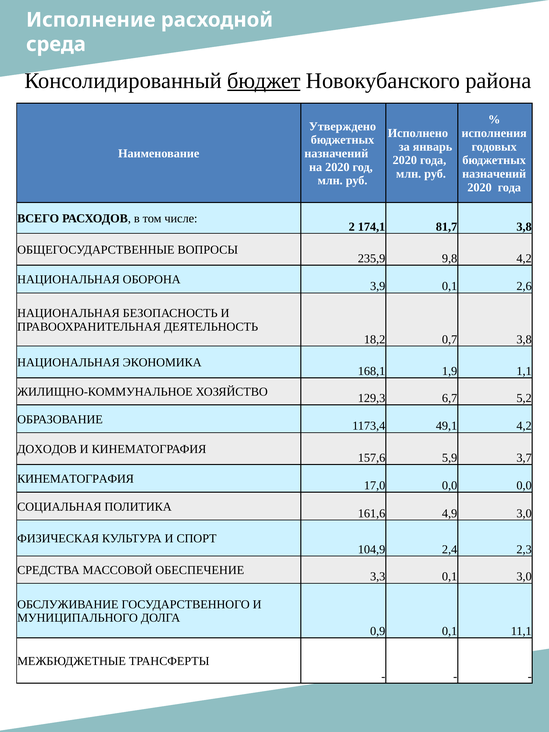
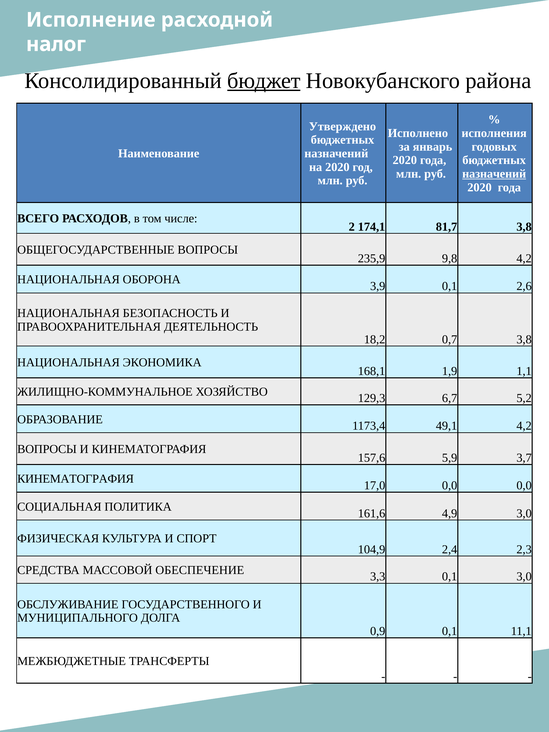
среда: среда -> налог
назначений at (494, 174) underline: none -> present
ДОХОДОВ at (47, 449): ДОХОДОВ -> ВОПРОСЫ
